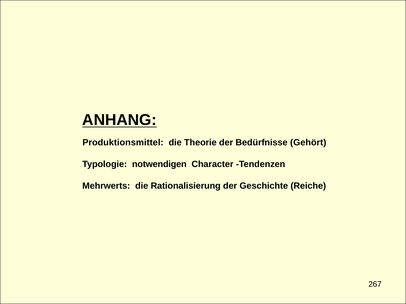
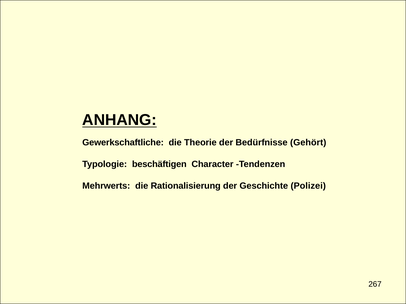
Produktionsmittel: Produktionsmittel -> Gewerkschaftliche
notwendigen: notwendigen -> beschäftigen
Reiche: Reiche -> Polizei
